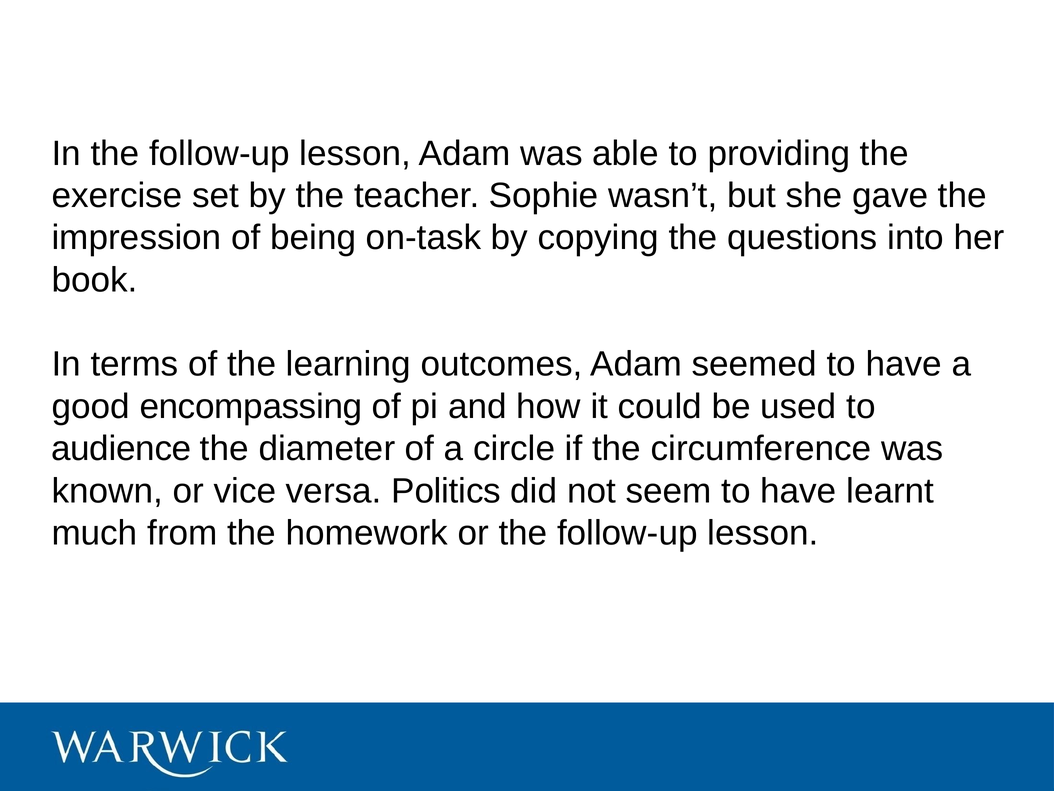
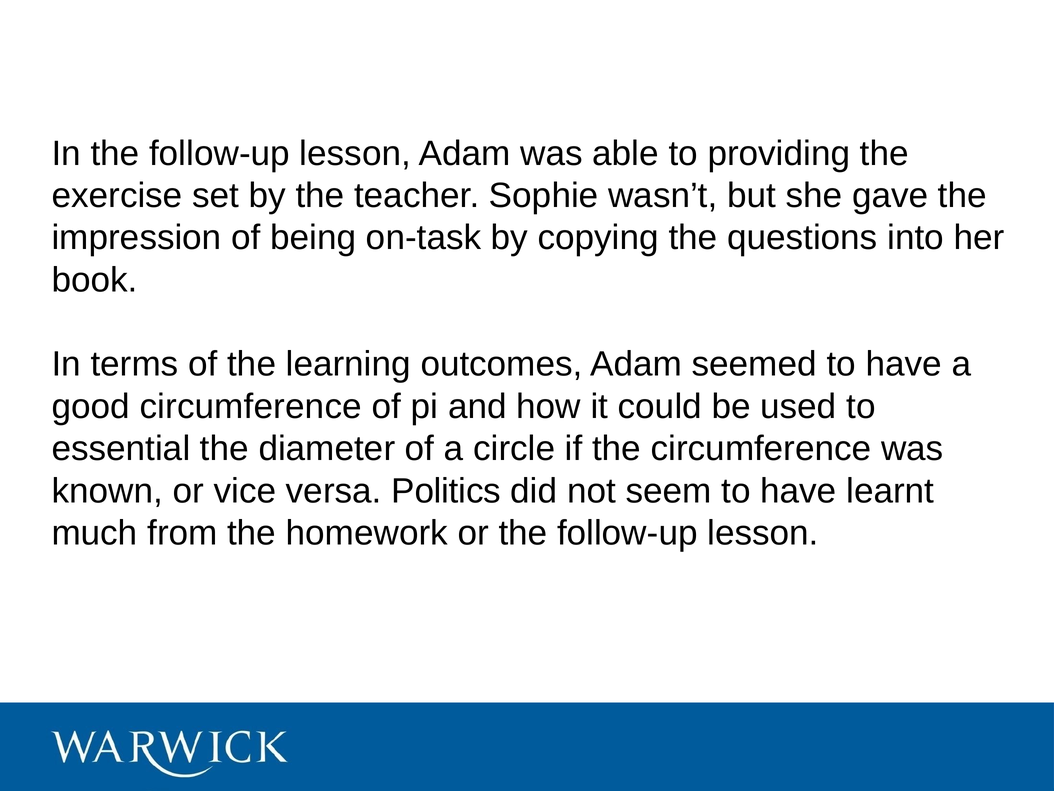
good encompassing: encompassing -> circumference
audience: audience -> essential
